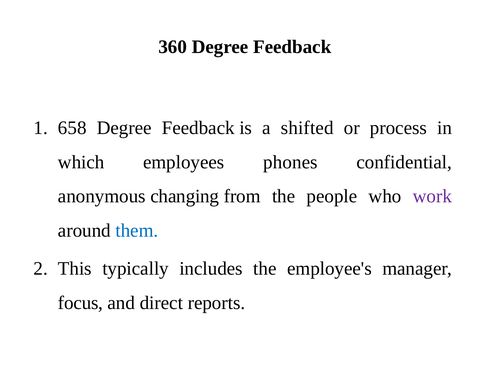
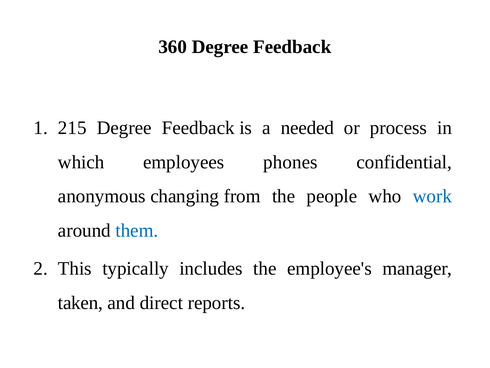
658: 658 -> 215
shifted: shifted -> needed
work colour: purple -> blue
focus: focus -> taken
